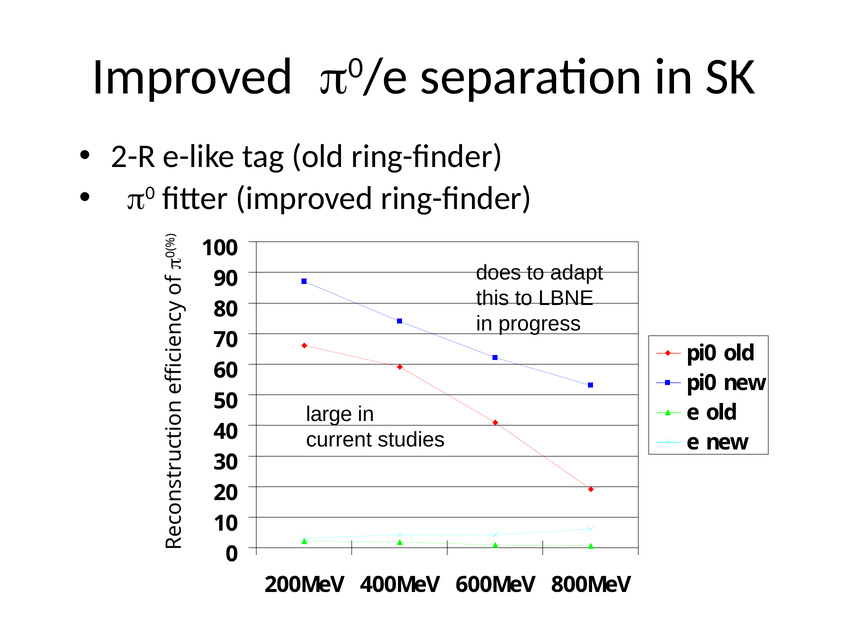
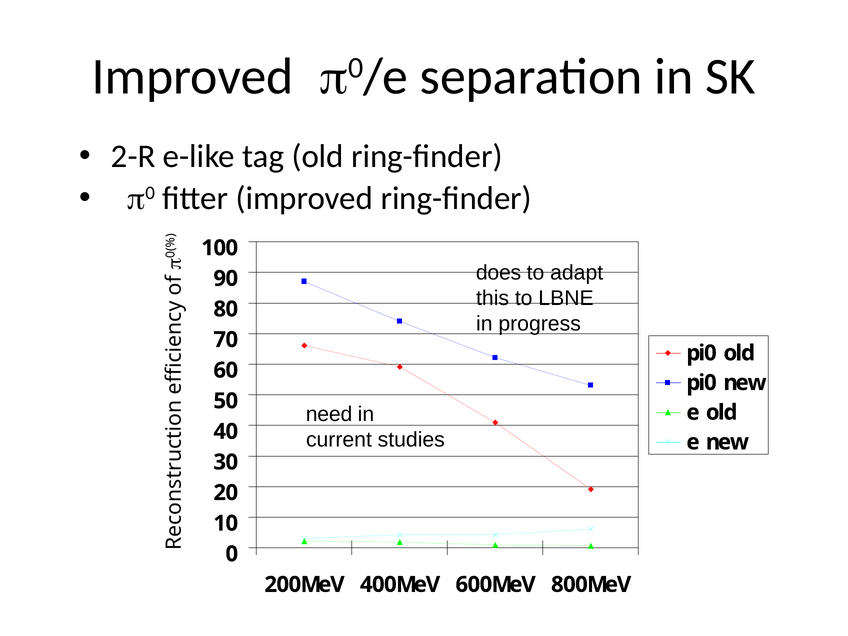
large: large -> need
